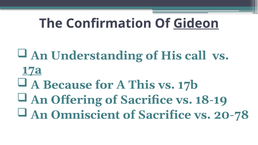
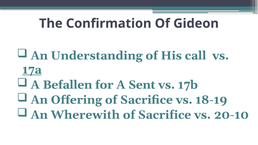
Gideon underline: present -> none
Because: Because -> Befallen
This: This -> Sent
Omniscient: Omniscient -> Wherewith
20-78: 20-78 -> 20-10
